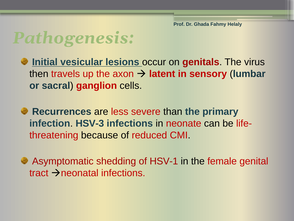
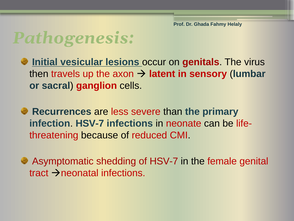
infection HSV-3: HSV-3 -> HSV-7
of HSV-1: HSV-1 -> HSV-7
